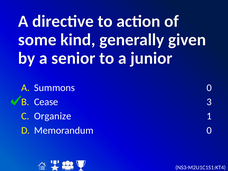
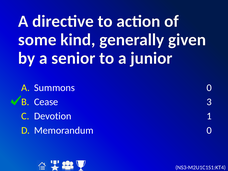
Organize: Organize -> Devotion
